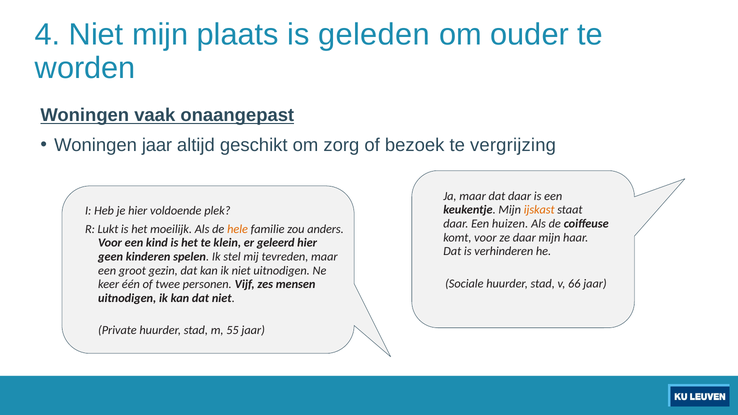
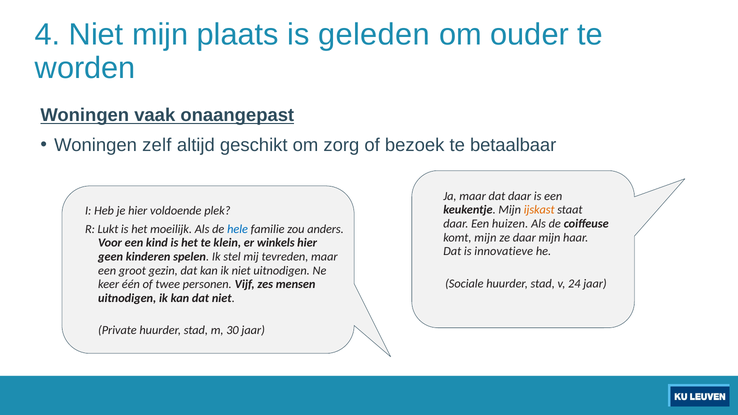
Woningen jaar: jaar -> zelf
vergrijzing: vergrijzing -> betaalbaar
hele colour: orange -> blue
komt voor: voor -> mijn
geleerd: geleerd -> winkels
verhinderen: verhinderen -> innovatieve
66: 66 -> 24
55: 55 -> 30
